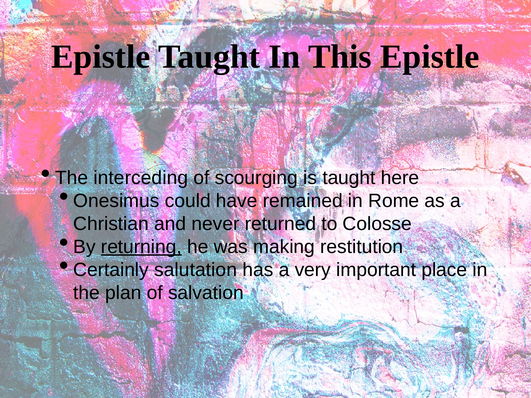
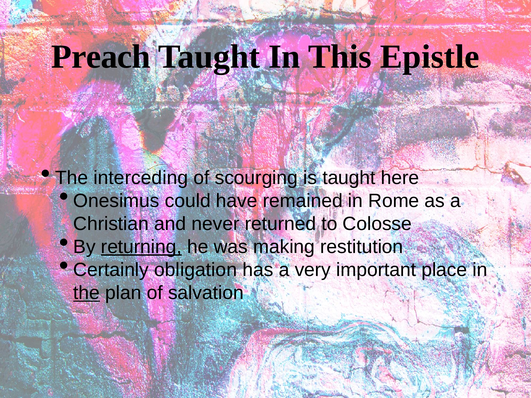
Epistle at (101, 57): Epistle -> Preach
salutation: salutation -> obligation
the at (87, 293) underline: none -> present
